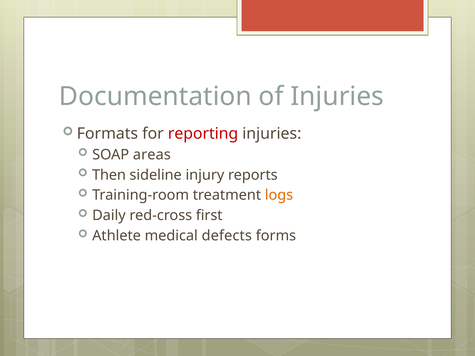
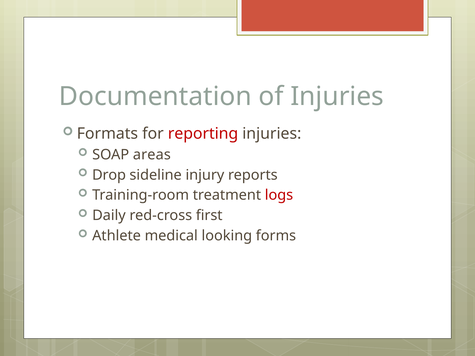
Then: Then -> Drop
logs colour: orange -> red
defects: defects -> looking
